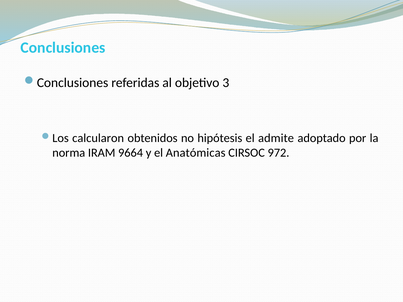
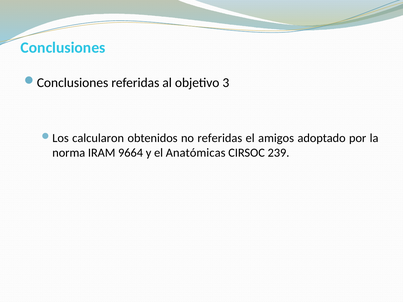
no hipótesis: hipótesis -> referidas
admite: admite -> amigos
972: 972 -> 239
